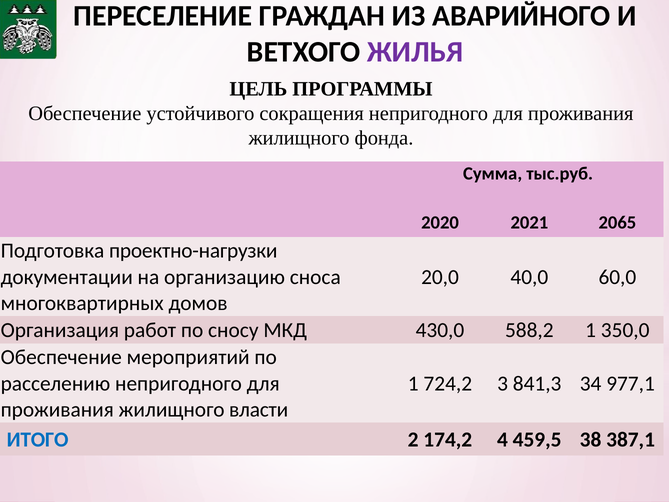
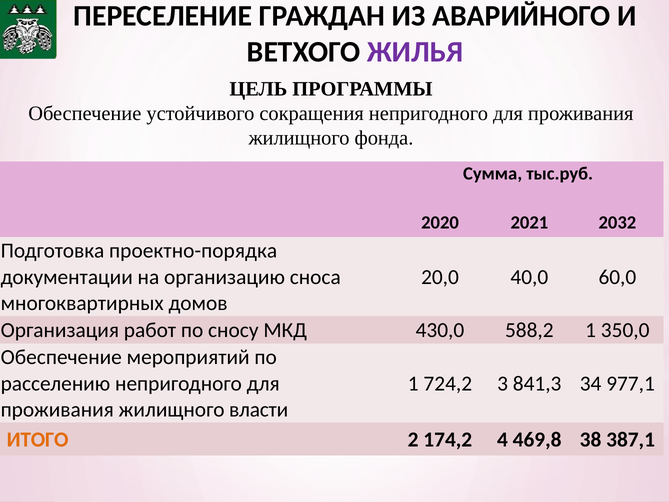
2065: 2065 -> 2032
проектно-нагрузки: проектно-нагрузки -> проектно-порядка
ИТОГО colour: blue -> orange
459,5: 459,5 -> 469,8
